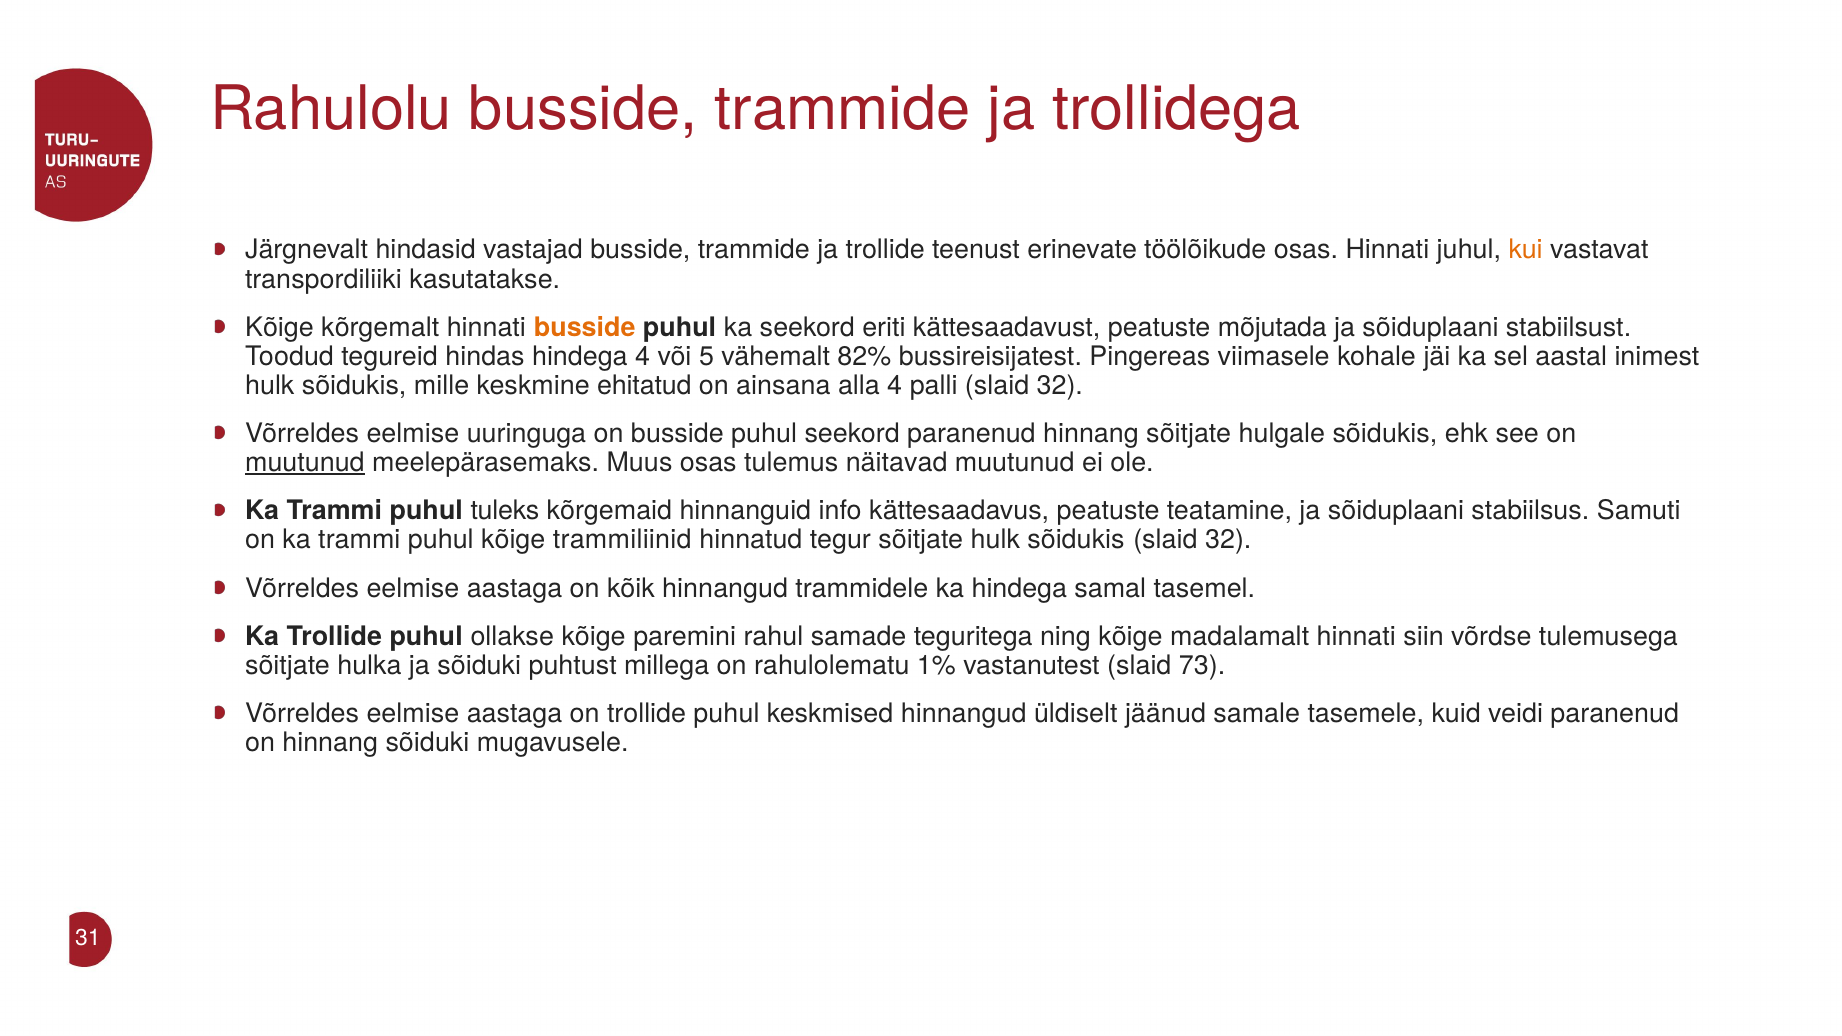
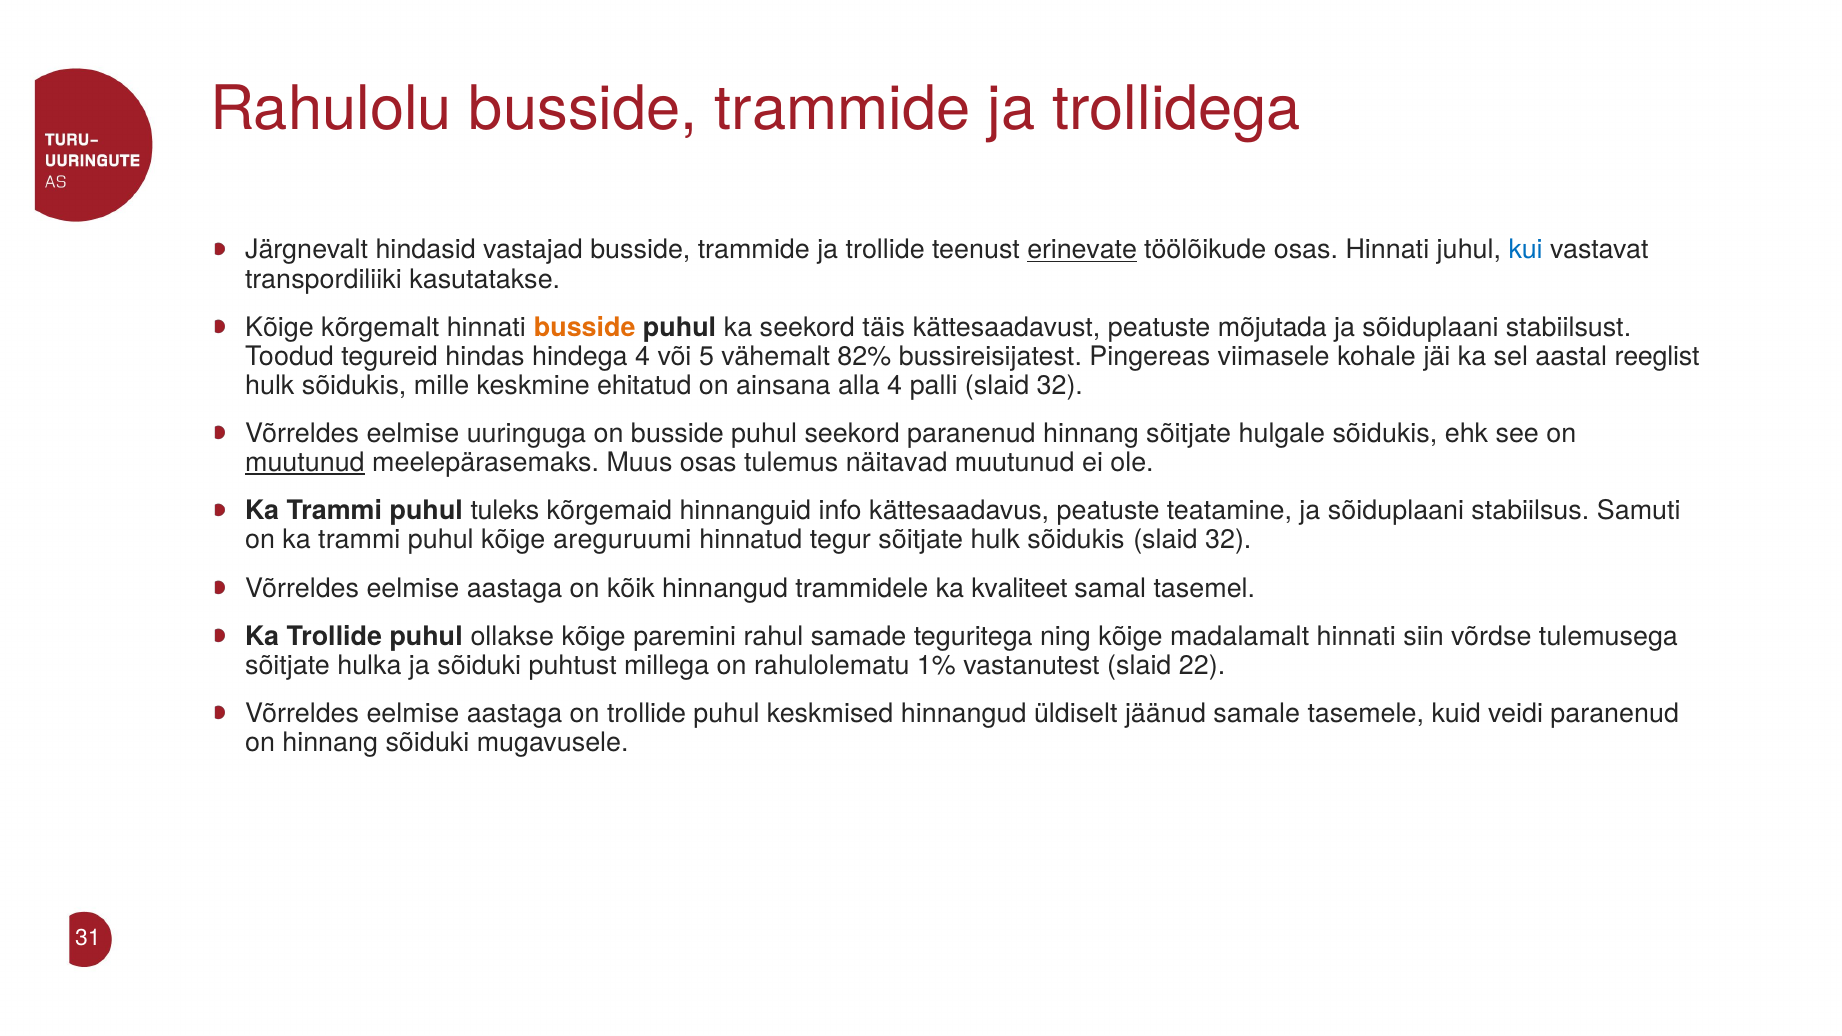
erinevate underline: none -> present
kui colour: orange -> blue
eriti: eriti -> täis
inimest: inimest -> reeglist
trammiliinid: trammiliinid -> areguruumi
ka hindega: hindega -> kvaliteet
73: 73 -> 22
